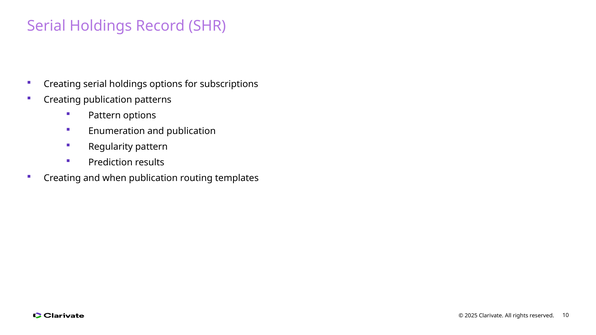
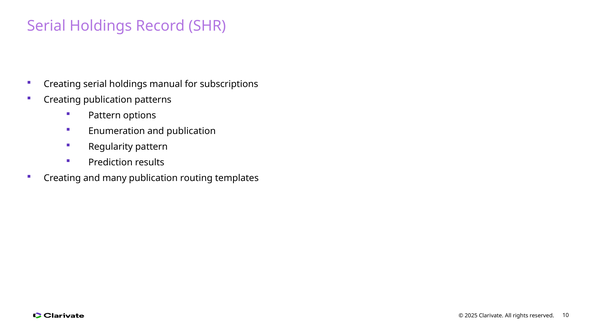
holdings options: options -> manual
when: when -> many
